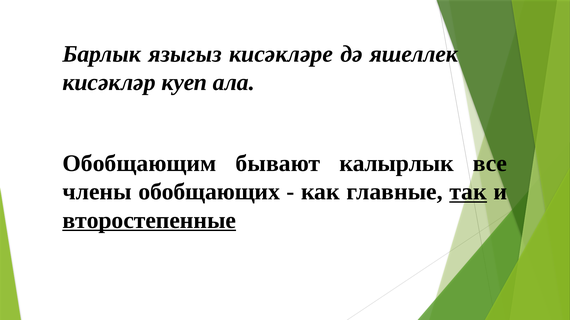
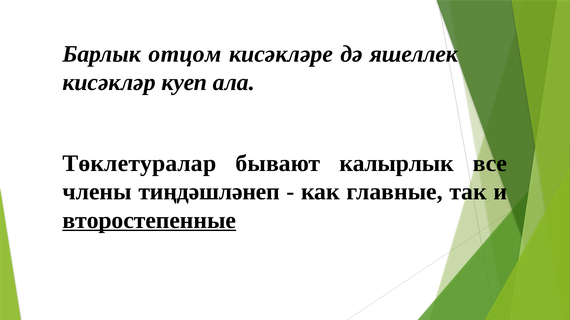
языгыз: языгыз -> отцом
Обобщающим: Обобщающим -> Төклетуралар
обобщающих: обобщающих -> тиңдәшләнеп
так underline: present -> none
